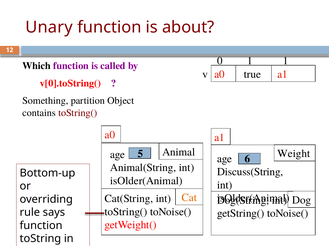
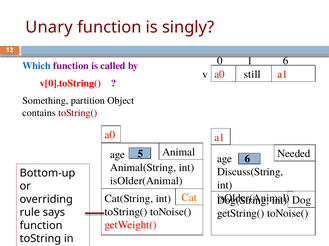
about: about -> singly
1 1: 1 -> 6
Which colour: black -> blue
true: true -> still
Weight: Weight -> Needed
